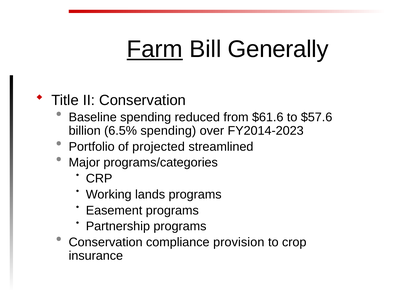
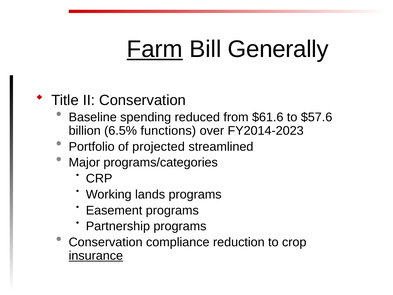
6.5% spending: spending -> functions
provision: provision -> reduction
insurance underline: none -> present
